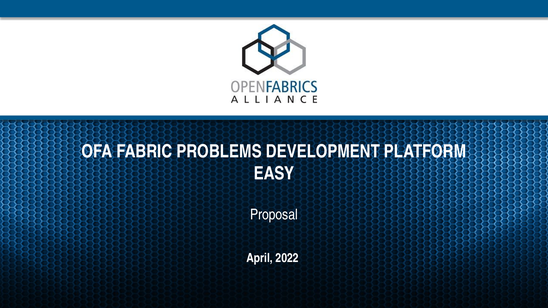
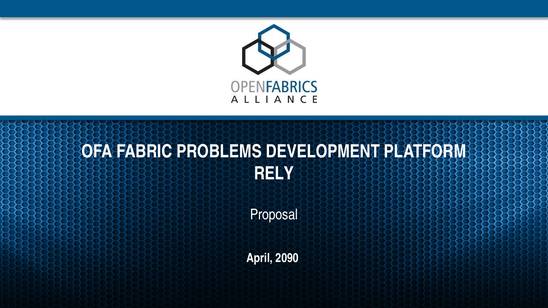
EASY: EASY -> RELY
2022: 2022 -> 2090
